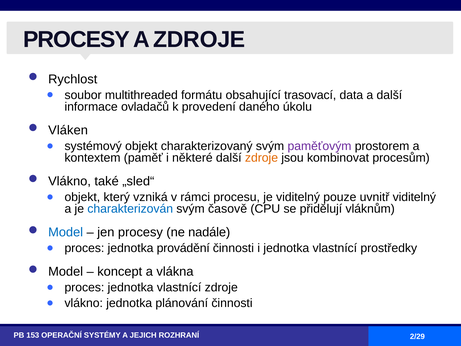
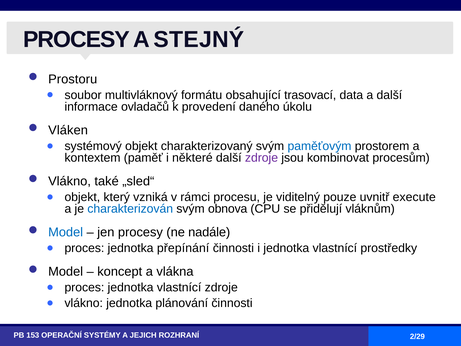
A ZDROJE: ZDROJE -> STEJNÝ
Rychlost: Rychlost -> Prostoru
multithreaded: multithreaded -> multivláknový
paměťovým colour: purple -> blue
zdroje at (262, 158) colour: orange -> purple
uvnitř viditelný: viditelný -> execute
časově: časově -> obnova
provádění: provádění -> přepínání
